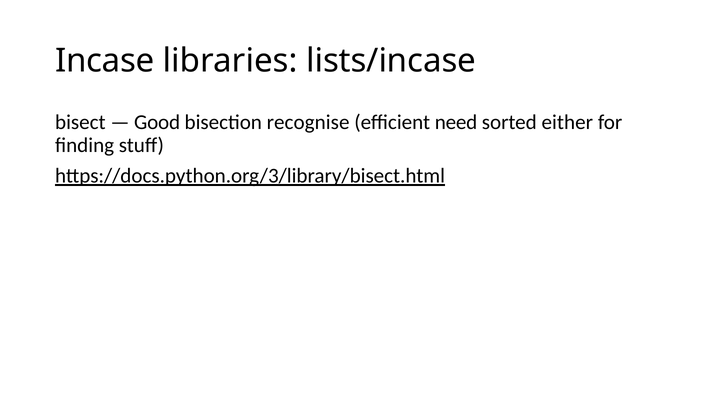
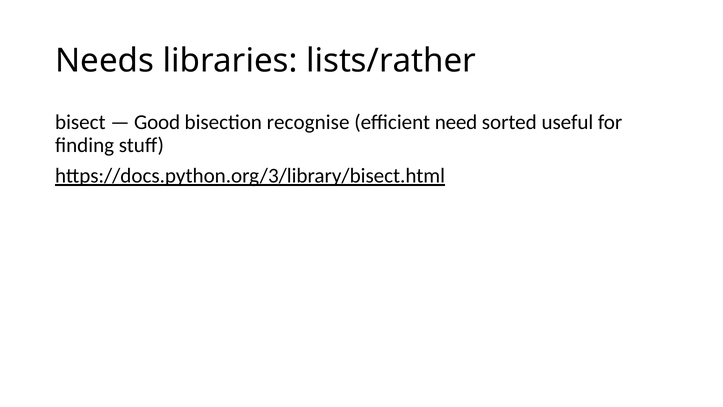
Incase: Incase -> Needs
lists/incase: lists/incase -> lists/rather
either: either -> useful
